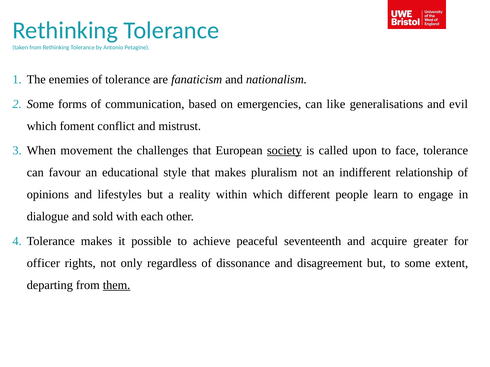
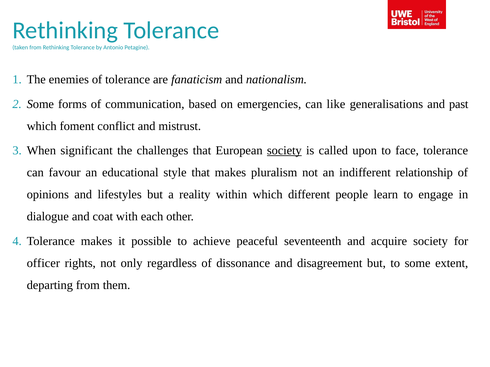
evil: evil -> past
movement: movement -> significant
sold: sold -> coat
acquire greater: greater -> society
them underline: present -> none
